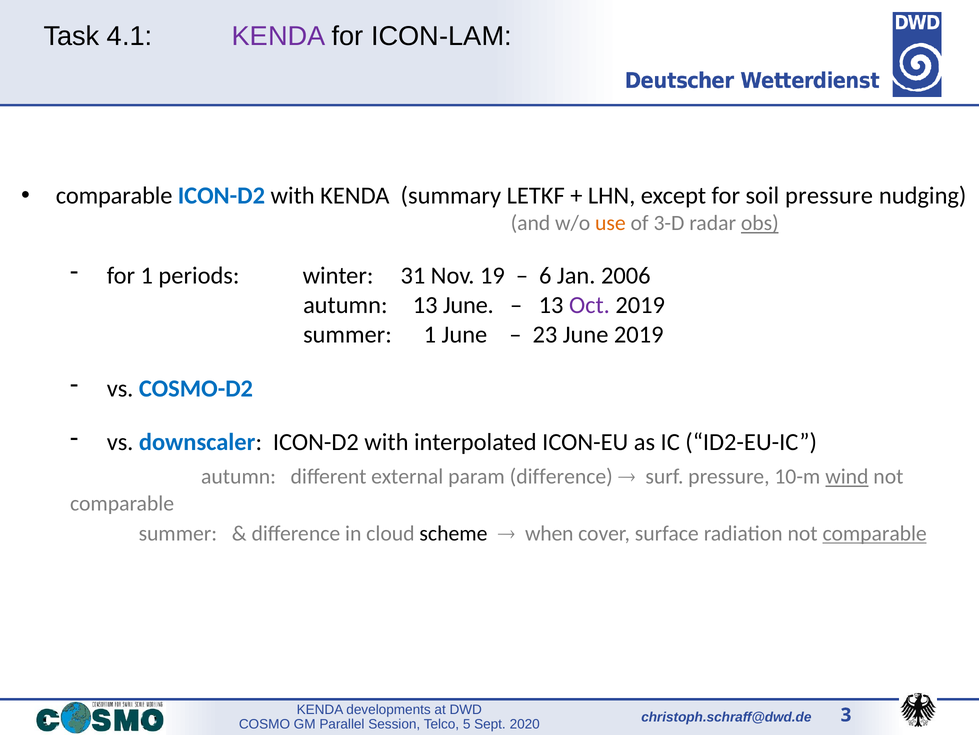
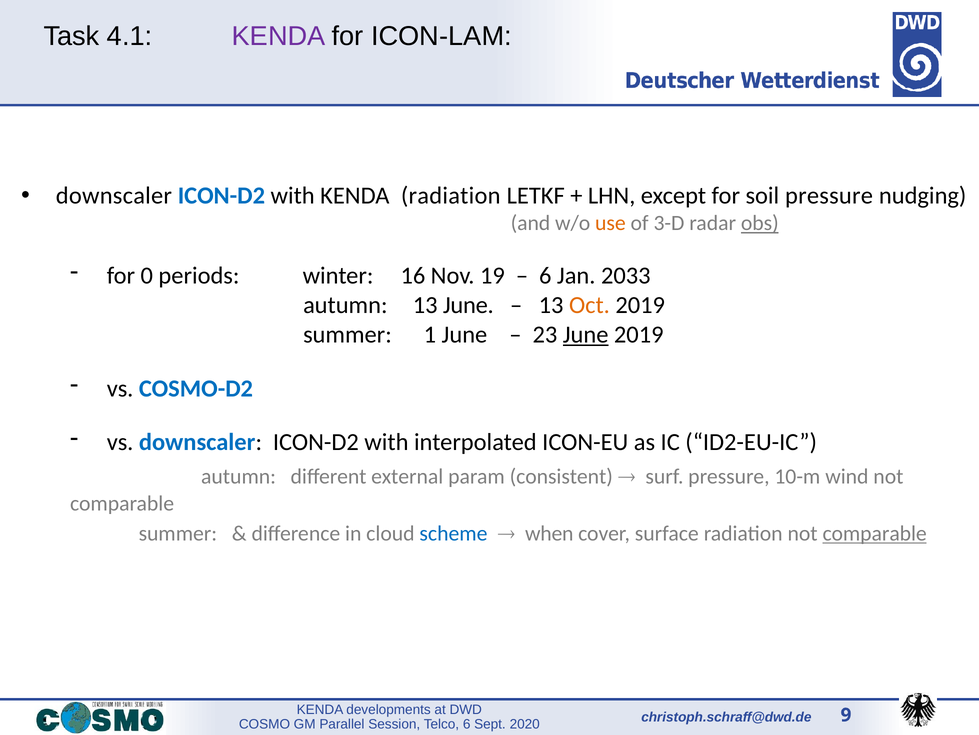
comparable at (114, 196): comparable -> downscaler
KENDA summary: summary -> radiation
for 1: 1 -> 0
31: 31 -> 16
2006: 2006 -> 2033
Oct colour: purple -> orange
June at (586, 334) underline: none -> present
param difference: difference -> consistent
wind underline: present -> none
scheme colour: black -> blue
5 at (467, 724): 5 -> 6
3: 3 -> 9
